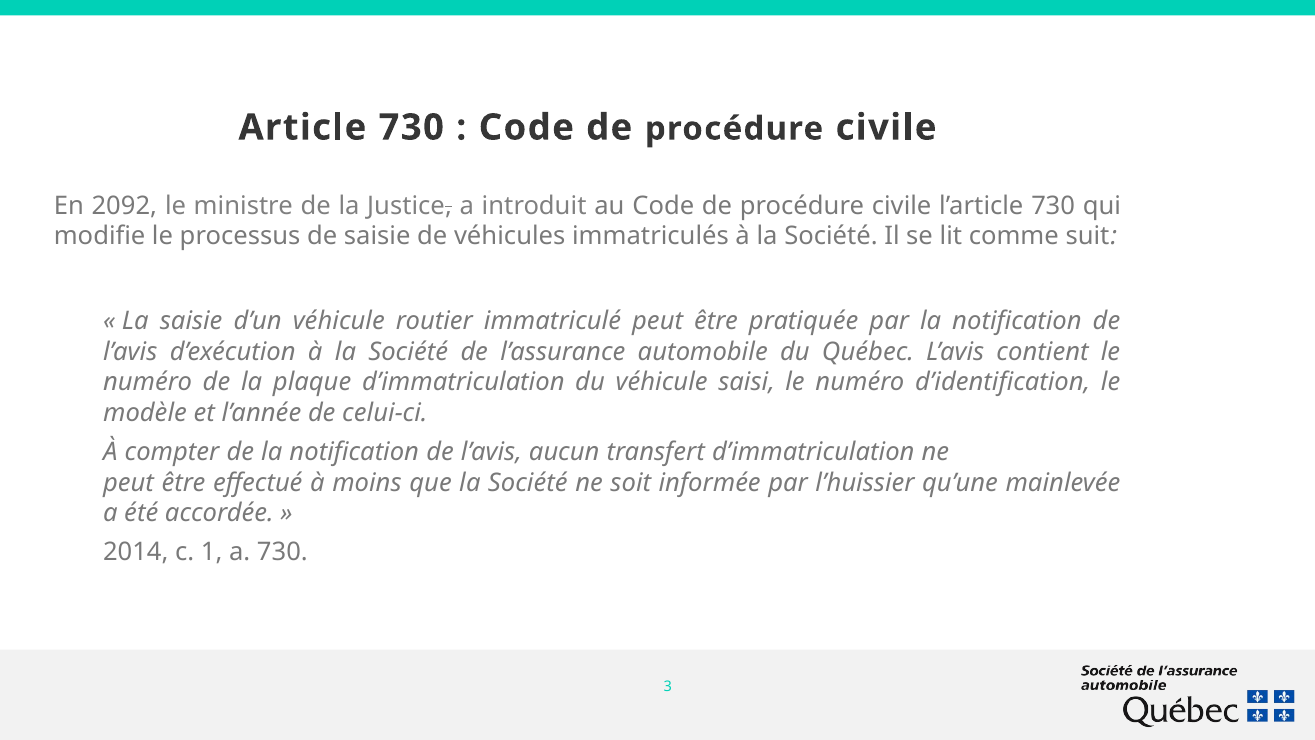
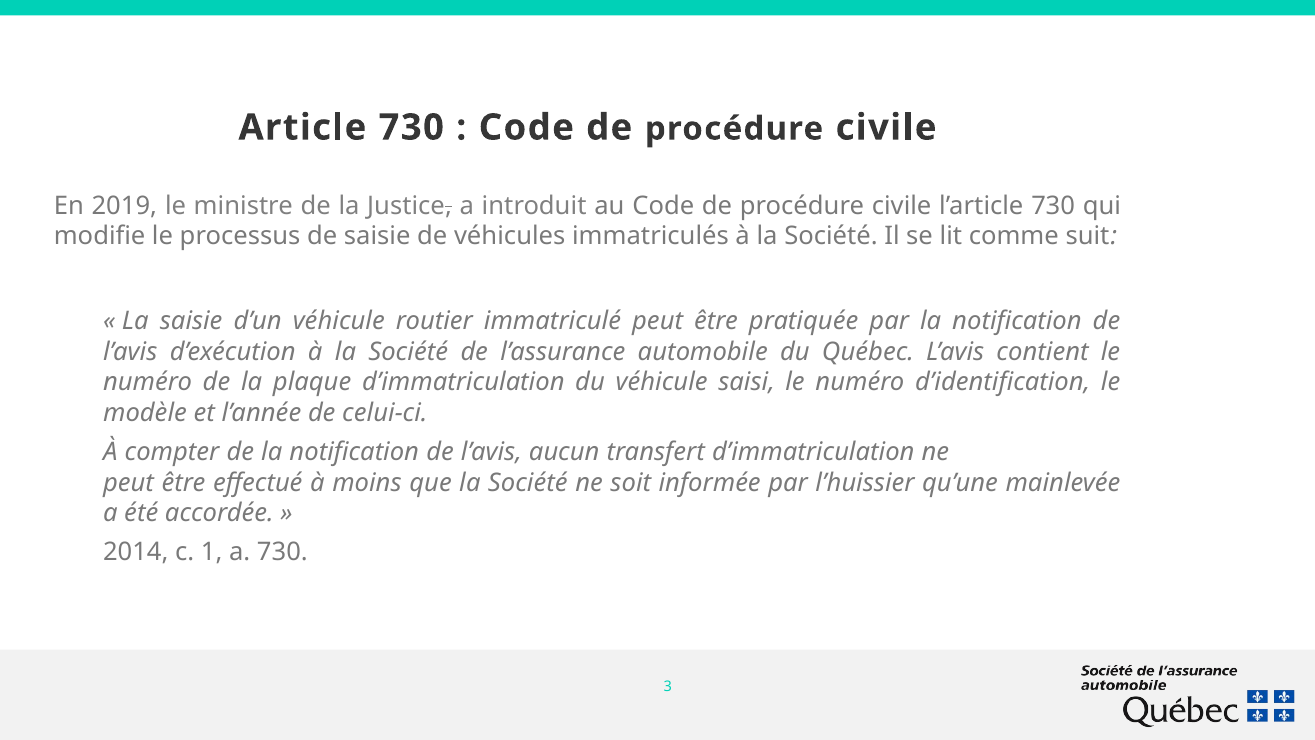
2092: 2092 -> 2019
